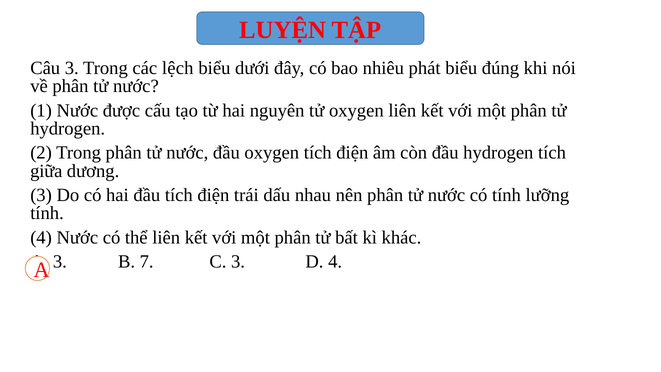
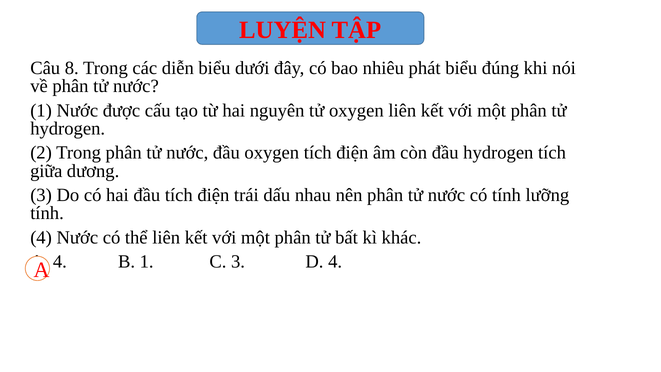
Câu 3: 3 -> 8
lệch: lệch -> diễn
3 at (60, 262): 3 -> 4
B 7: 7 -> 1
